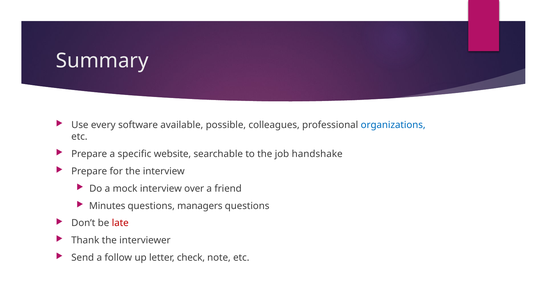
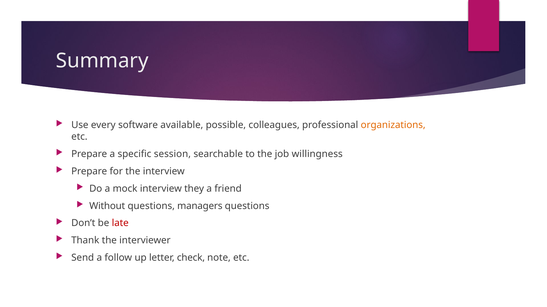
organizations colour: blue -> orange
website: website -> session
handshake: handshake -> willingness
over: over -> they
Minutes: Minutes -> Without
